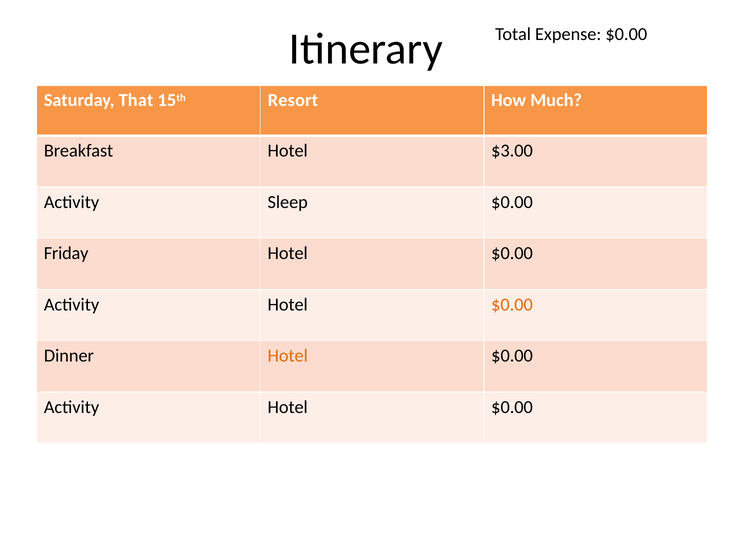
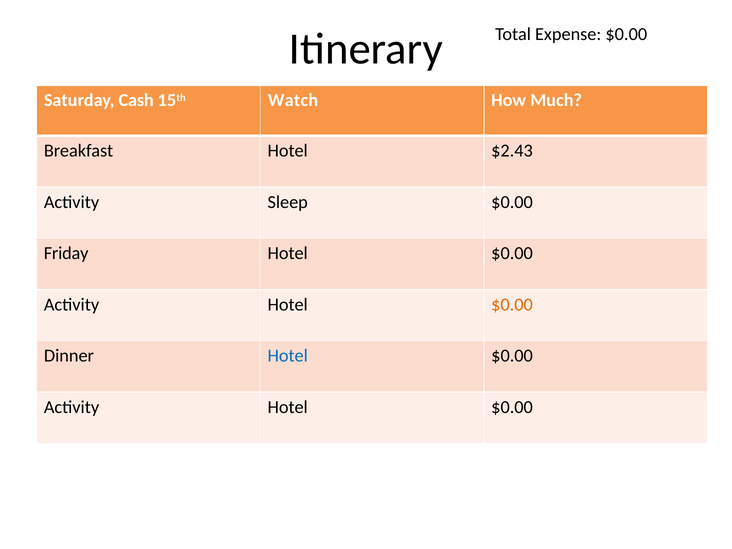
That: That -> Cash
Resort: Resort -> Watch
$3.00: $3.00 -> $2.43
Hotel at (288, 356) colour: orange -> blue
